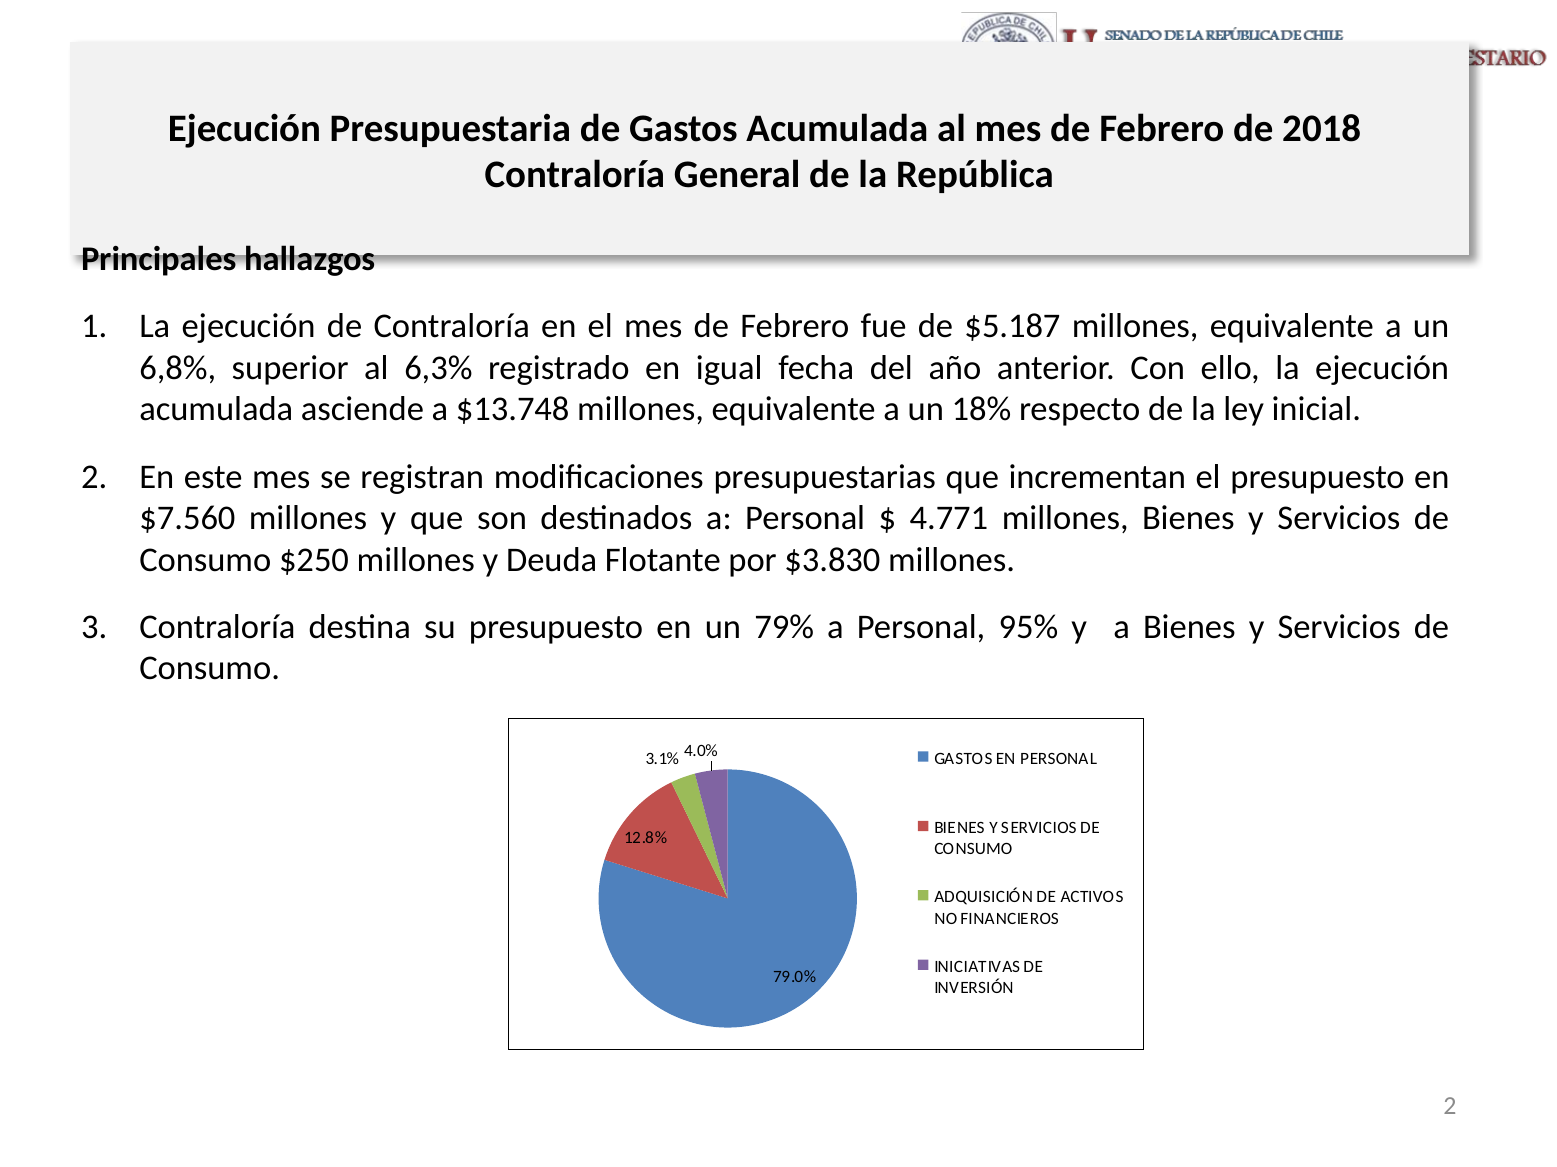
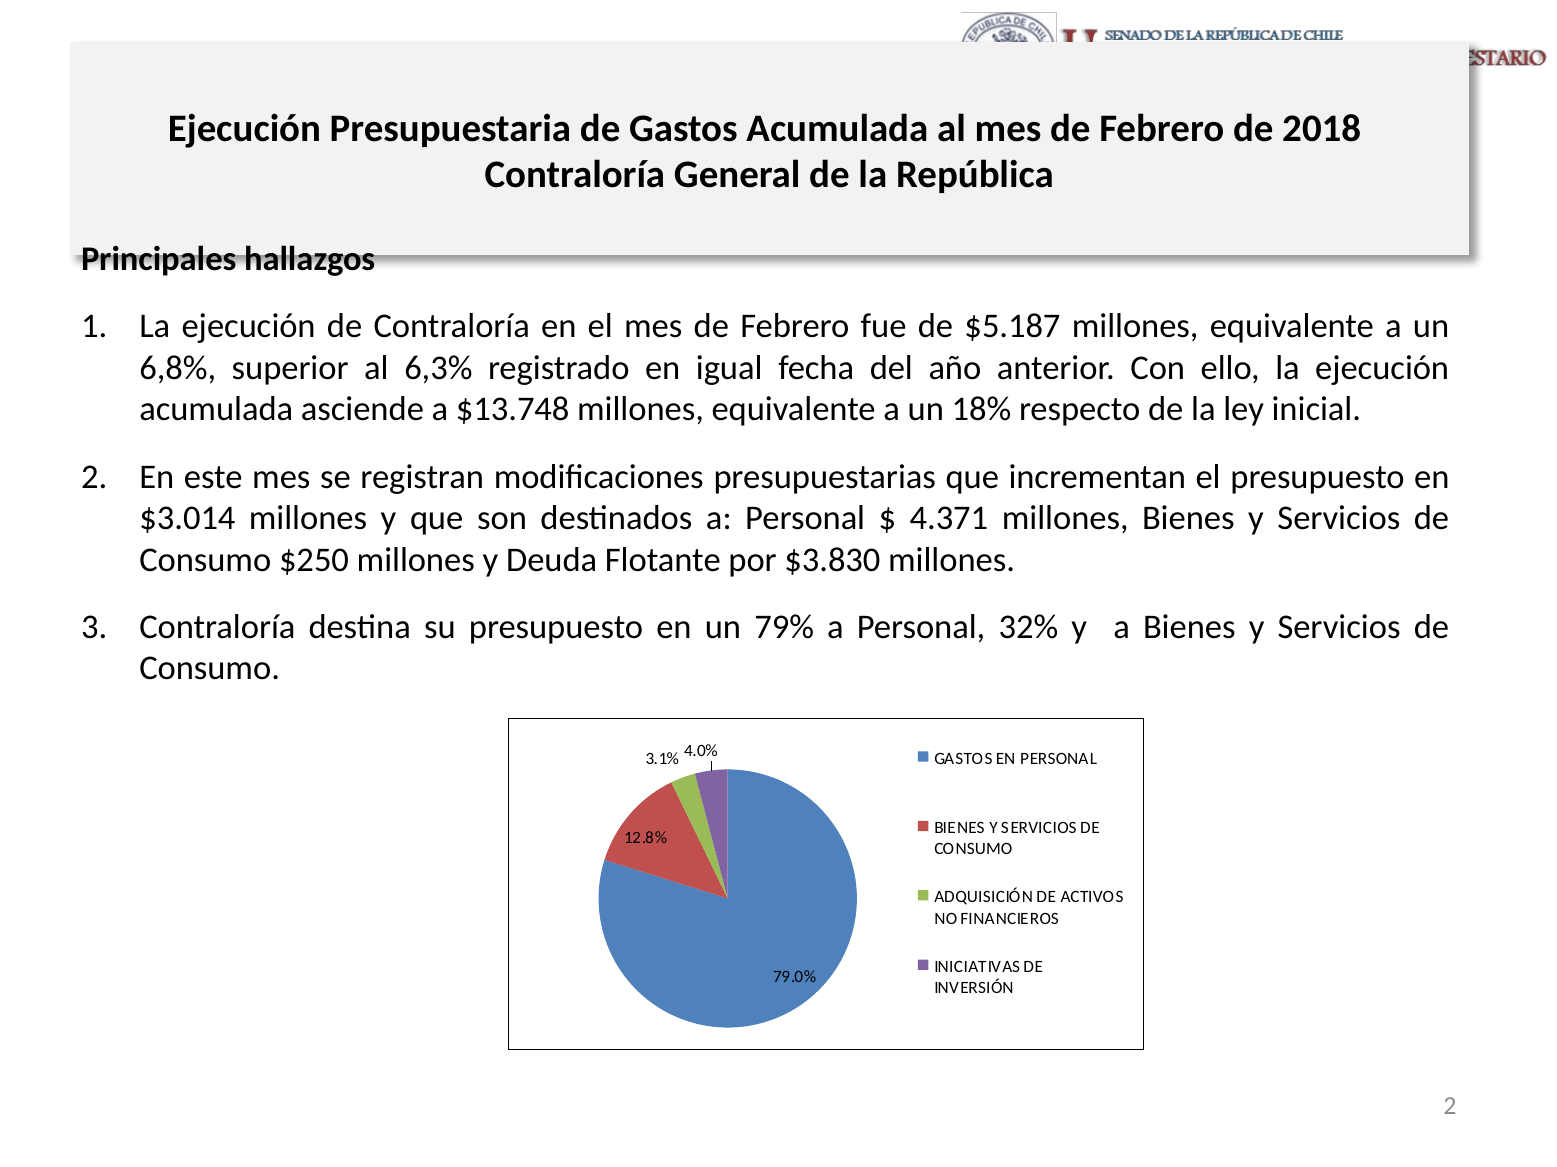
$7.560: $7.560 -> $3.014
4.771: 4.771 -> 4.371
95%: 95% -> 32%
